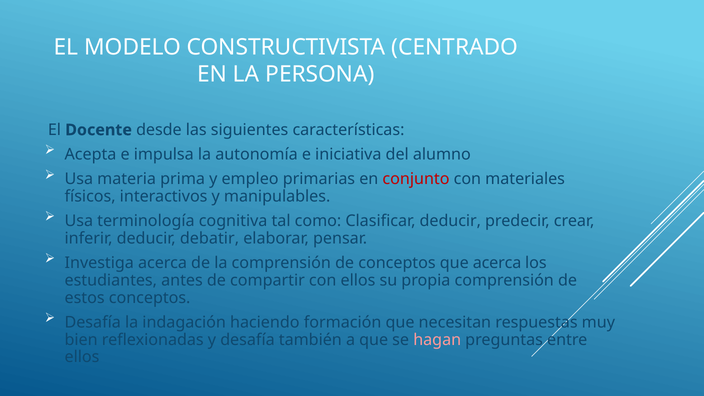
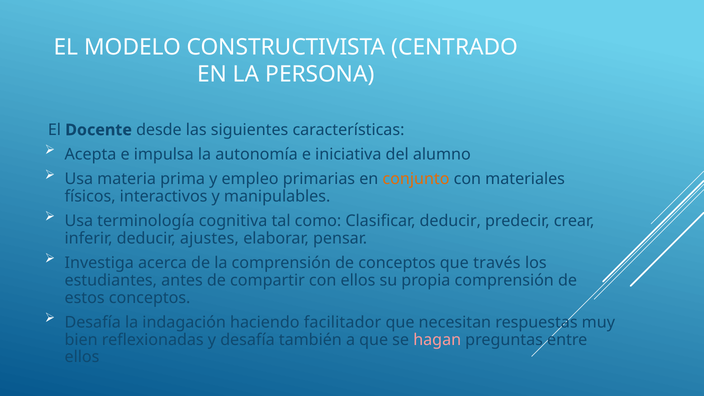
conjunto colour: red -> orange
debatir: debatir -> ajustes
que acerca: acerca -> través
formación: formación -> facilitador
